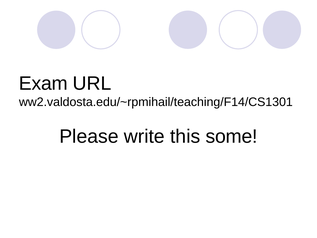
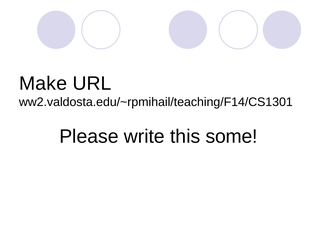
Exam: Exam -> Make
